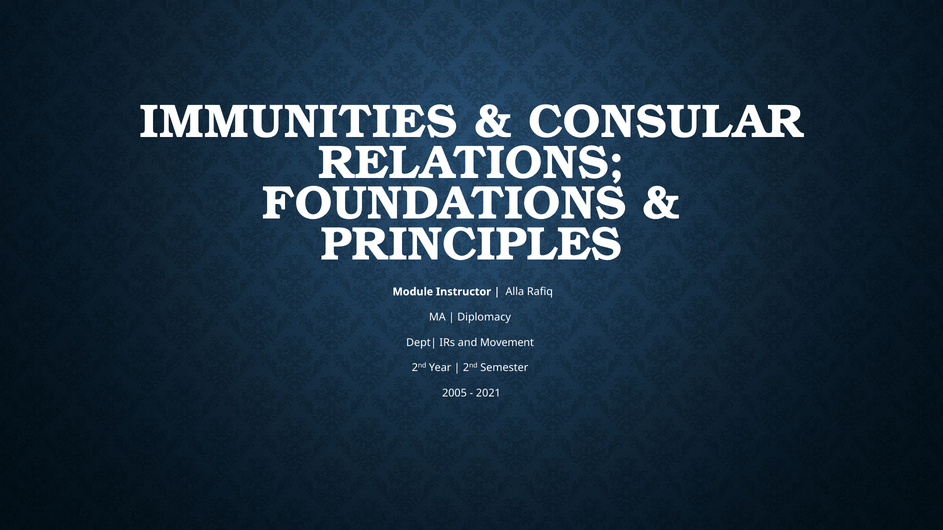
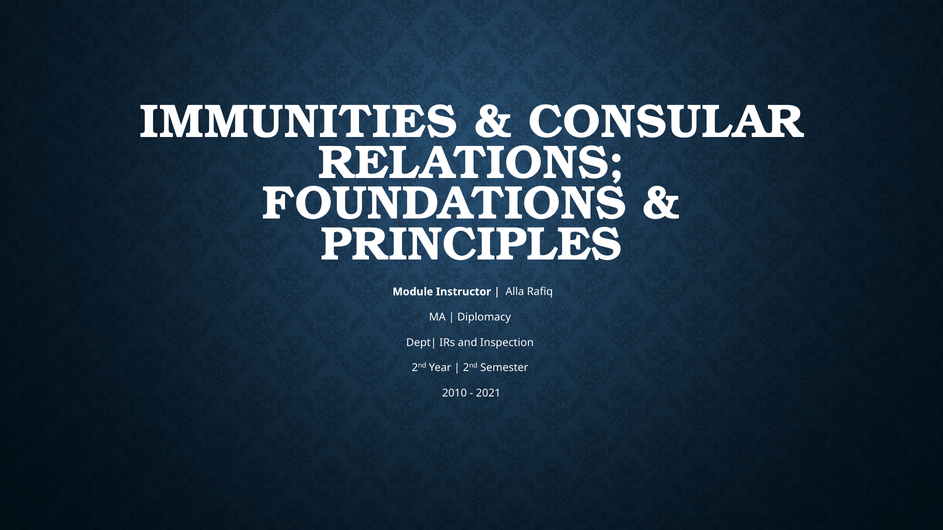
Movement: Movement -> Inspection
2005: 2005 -> 2010
